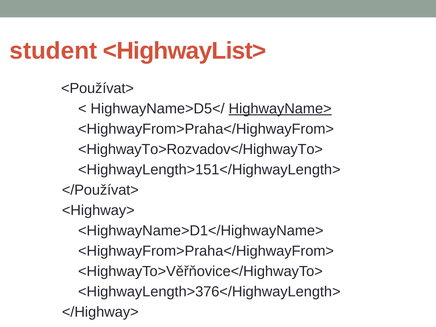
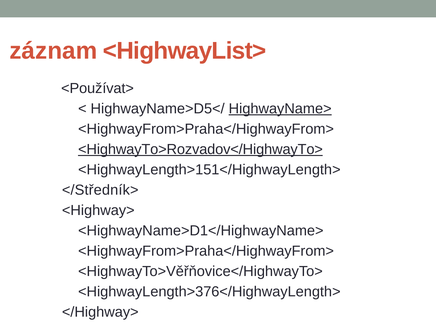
student: student -> záznam
<HighwayTo>Rozvadov</HighwayTo> underline: none -> present
</Používat>: </Používat> -> </Středník>
